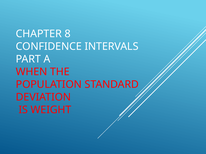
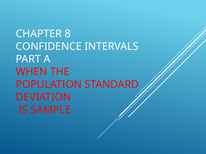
WEIGHT: WEIGHT -> SAMPLE
